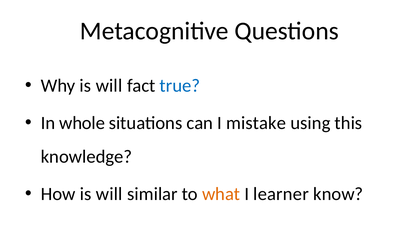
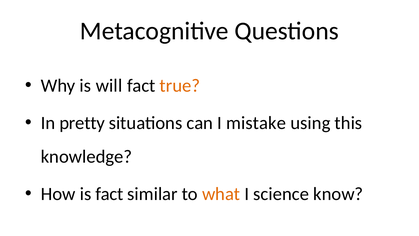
true colour: blue -> orange
whole: whole -> pretty
How is will: will -> fact
learner: learner -> science
